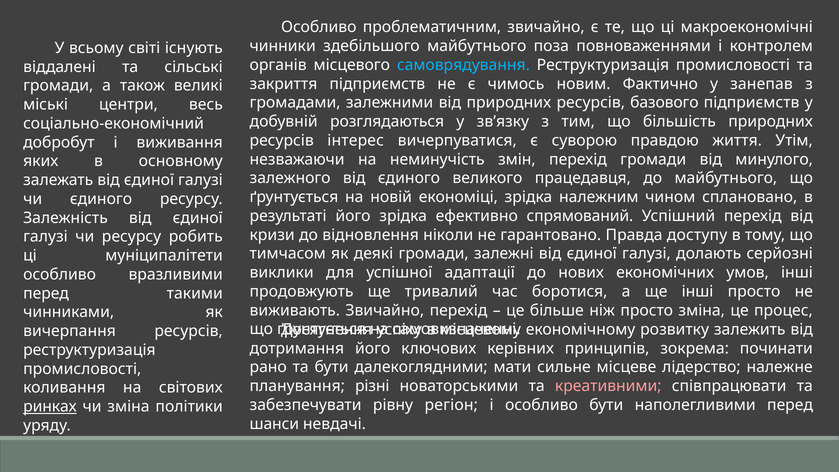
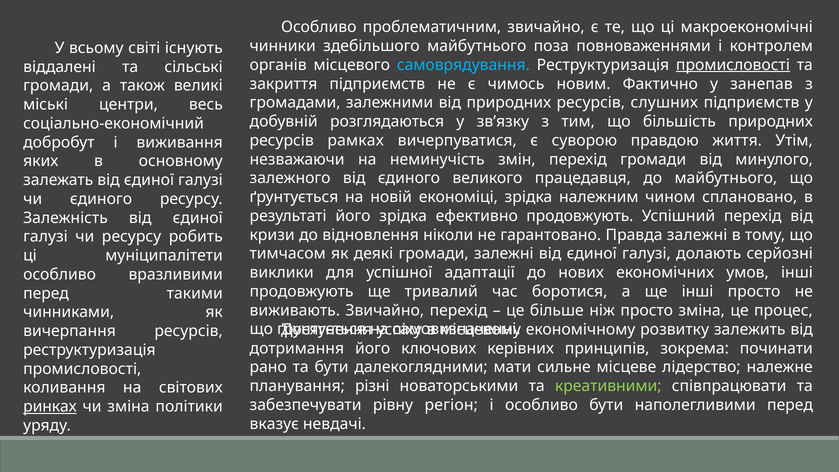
промисловості at (733, 65) underline: none -> present
базового: базового -> слушних
інтерес: інтерес -> рамках
ефективно спрямований: спрямований -> продовжують
Правда доступу: доступу -> залежні
креативними colour: pink -> light green
шанси: шанси -> вказує
